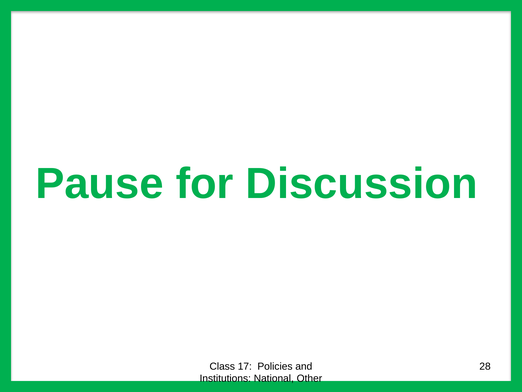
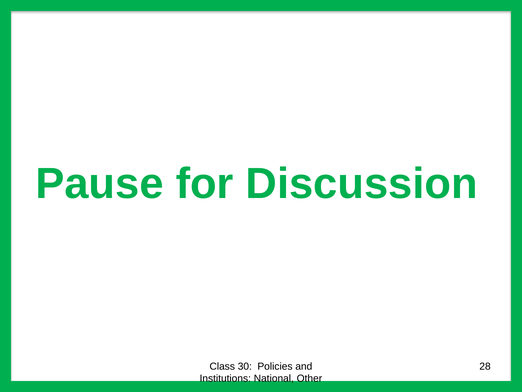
17: 17 -> 30
